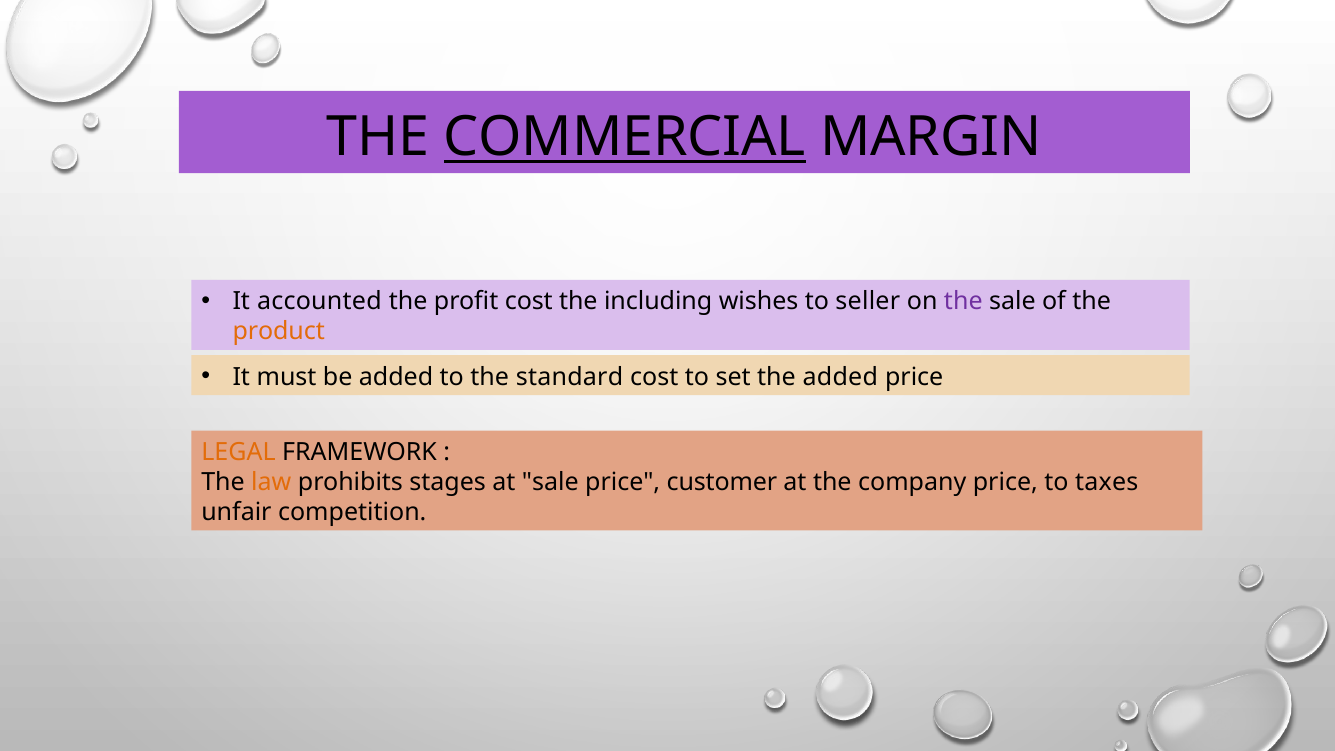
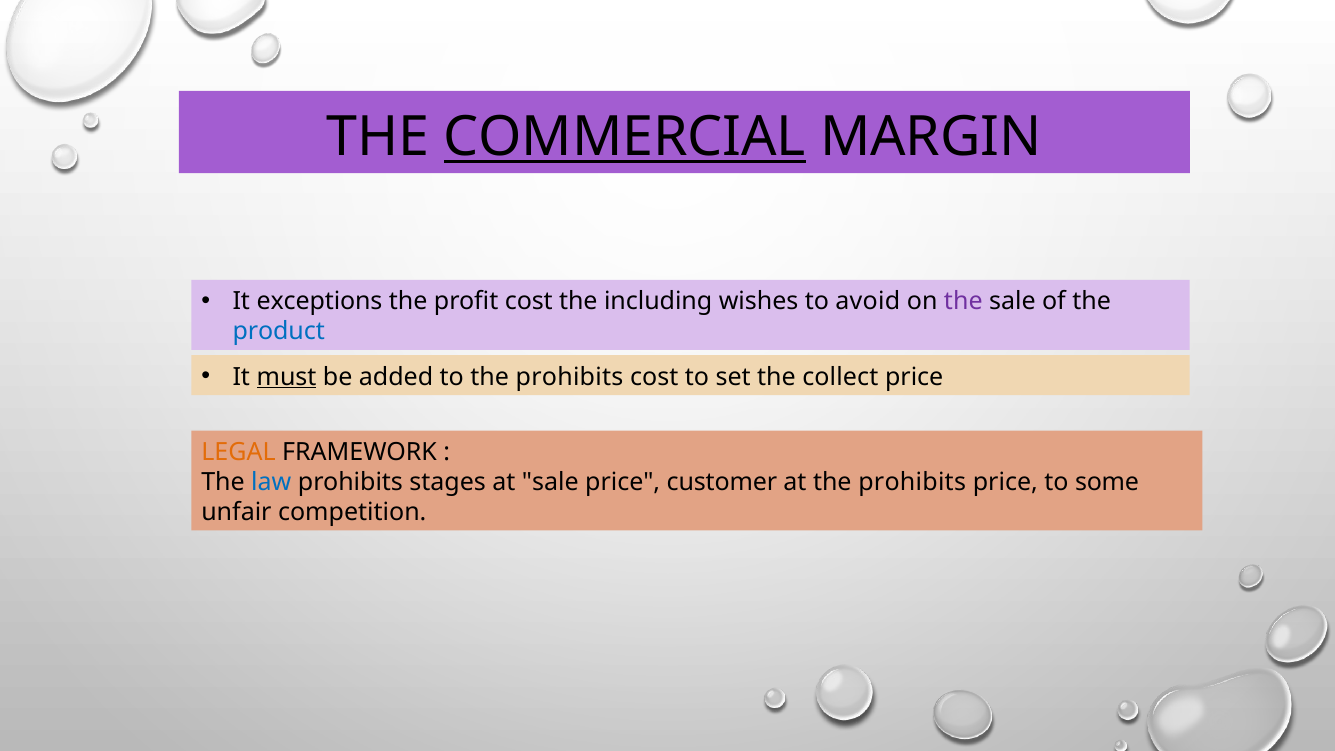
accounted: accounted -> exceptions
seller: seller -> avoid
product colour: orange -> blue
must underline: none -> present
to the standard: standard -> prohibits
the added: added -> collect
law colour: orange -> blue
at the company: company -> prohibits
taxes: taxes -> some
